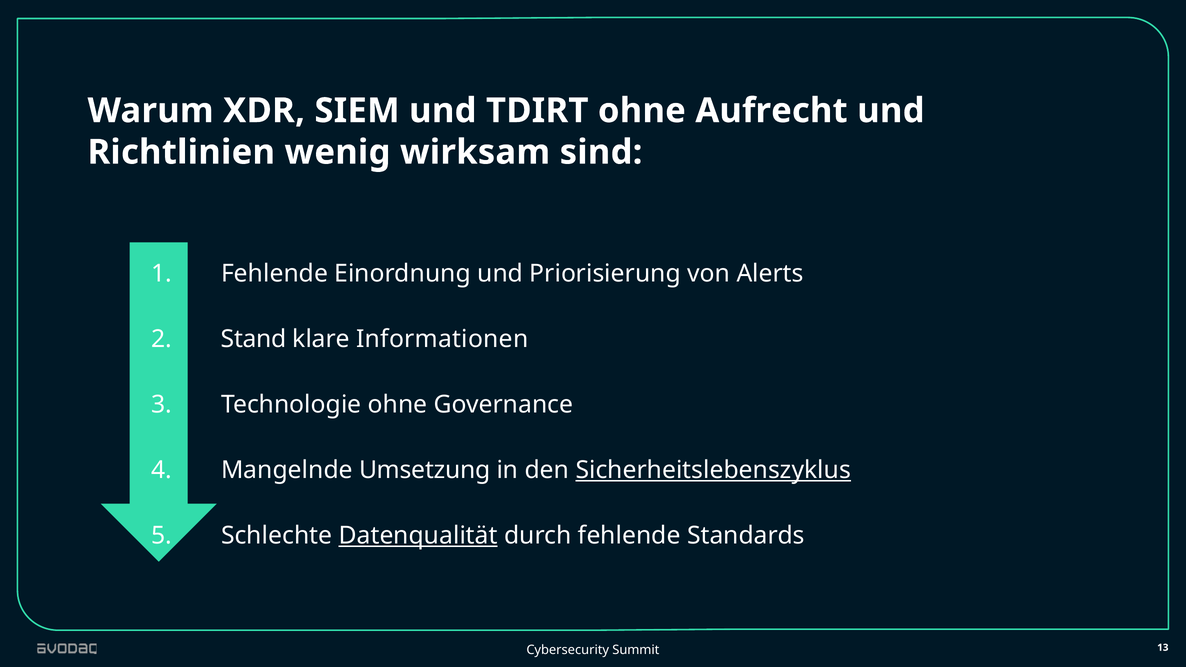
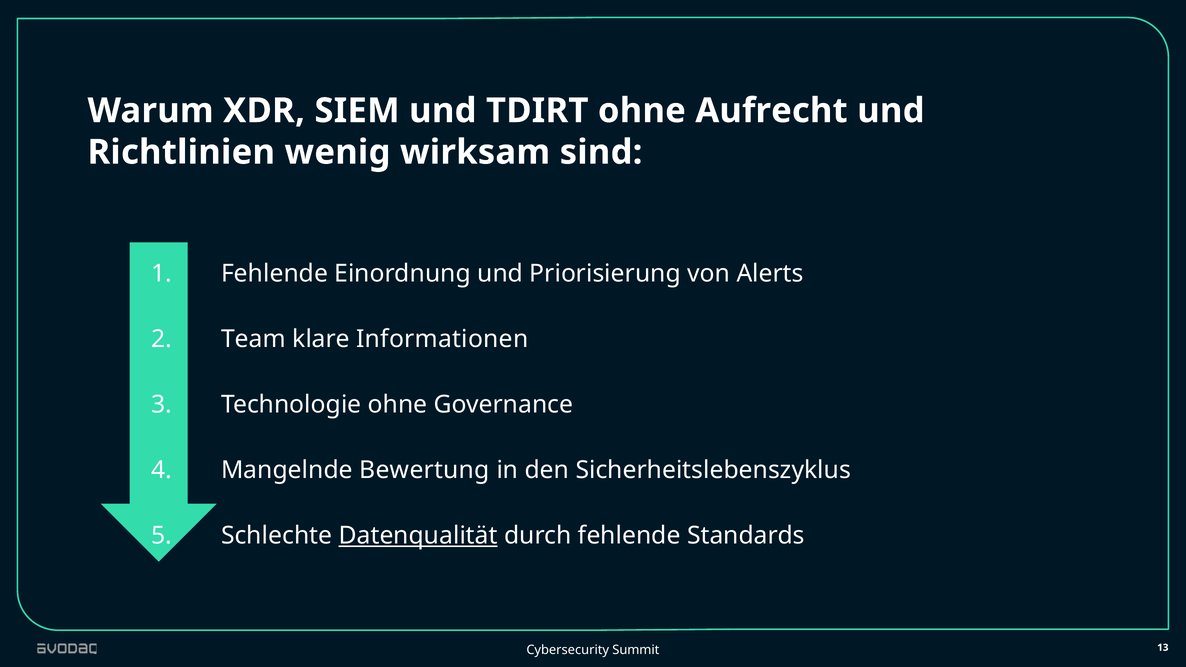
Stand: Stand -> Team
Umsetzung: Umsetzung -> Bewertung
Sicherheitslebenszyklus underline: present -> none
